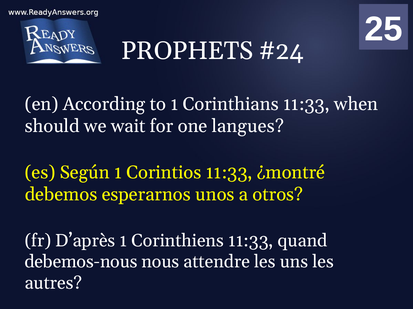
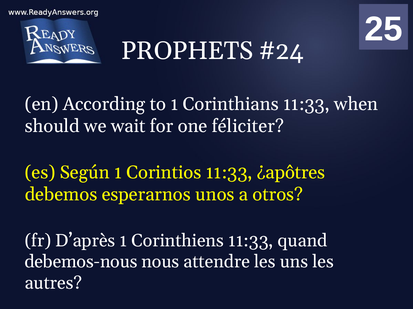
langues: langues -> féliciter
¿montré: ¿montré -> ¿apôtres
